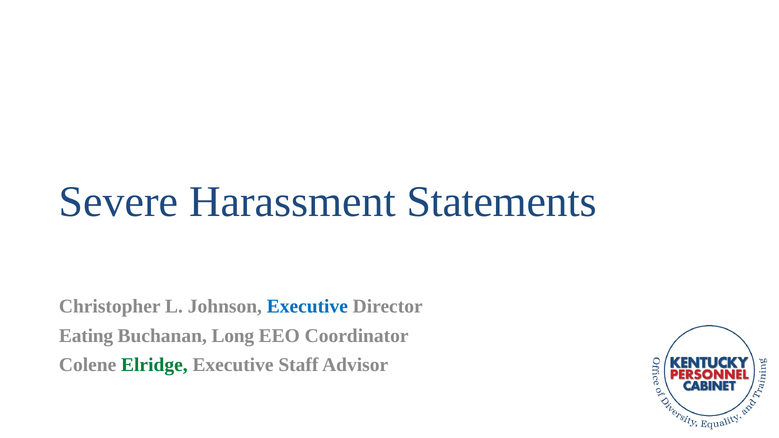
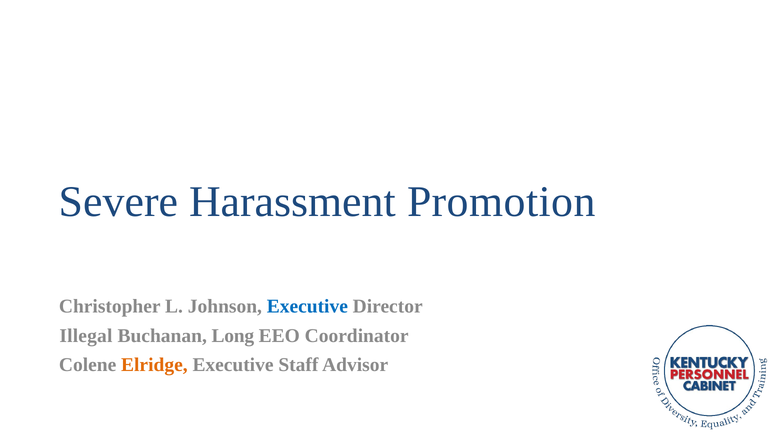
Statements: Statements -> Promotion
Eating: Eating -> Illegal
Elridge colour: green -> orange
